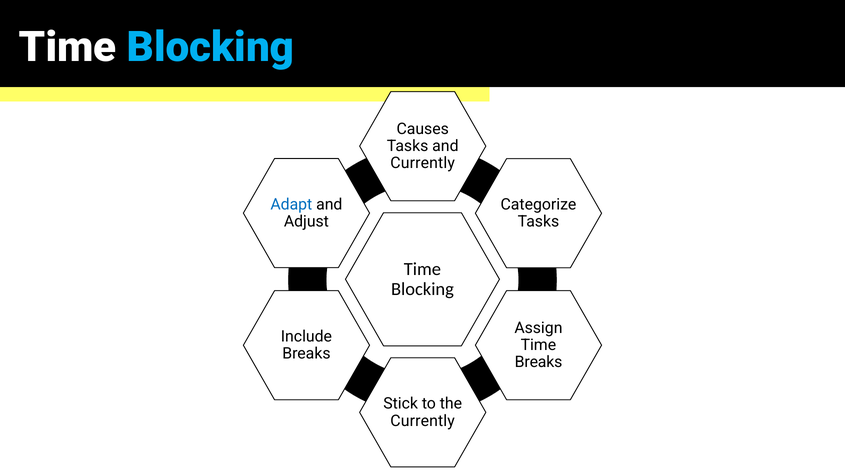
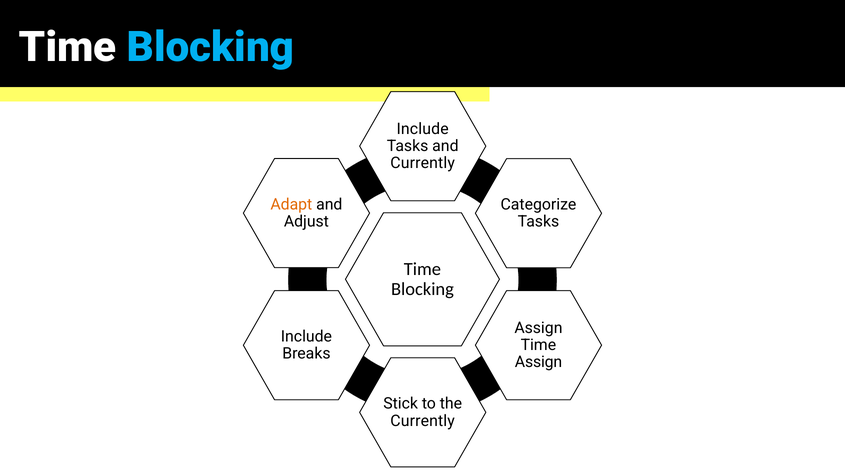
Causes at (423, 129): Causes -> Include
Adapt colour: blue -> orange
Breaks at (539, 362): Breaks -> Assign
